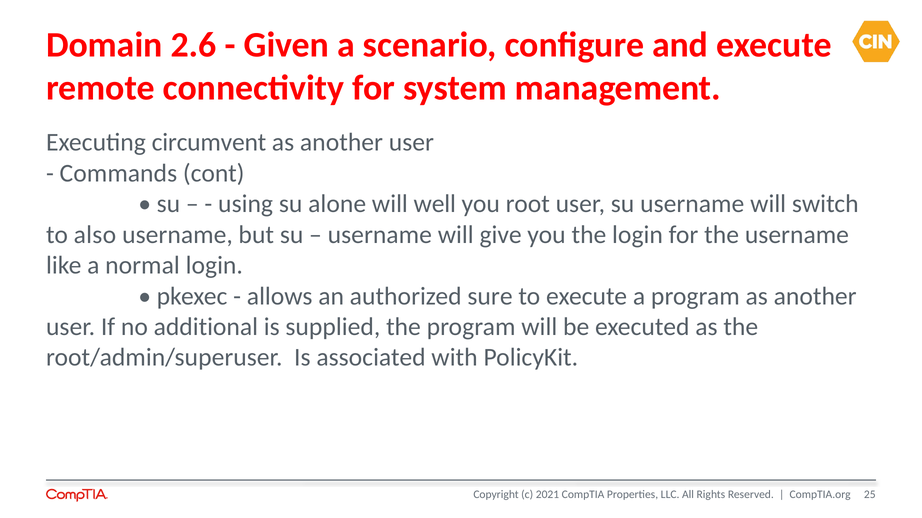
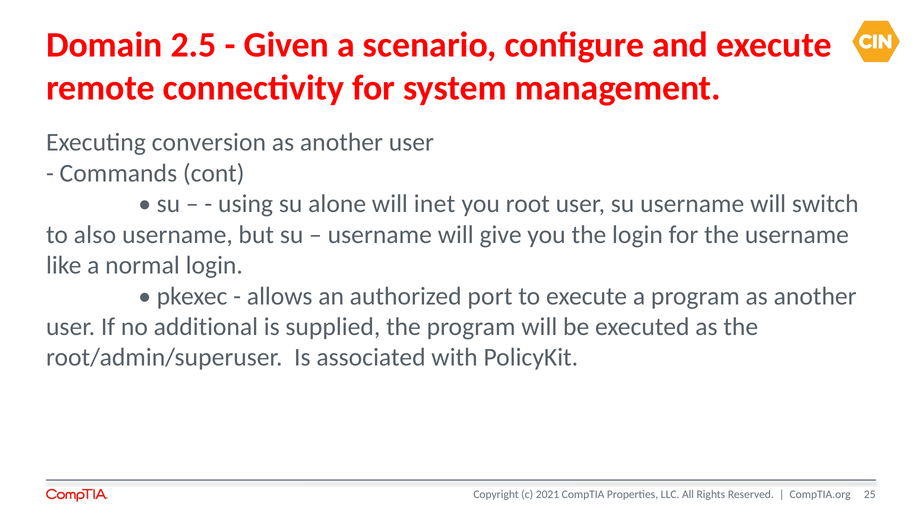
2.6: 2.6 -> 2.5
circumvent: circumvent -> conversion
well: well -> inet
sure: sure -> port
